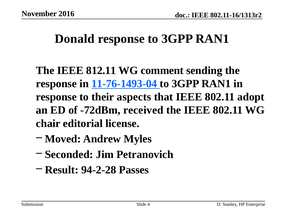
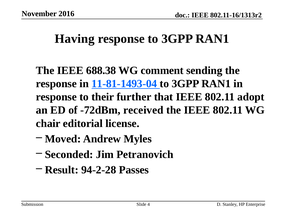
Donald: Donald -> Having
812.11: 812.11 -> 688.38
11-76-1493-04: 11-76-1493-04 -> 11-81-1493-04
aspects: aspects -> further
